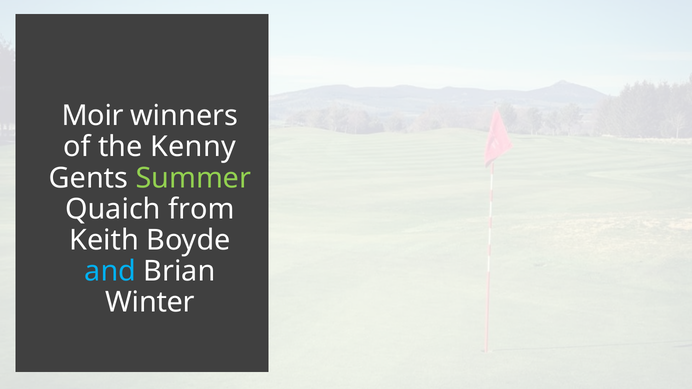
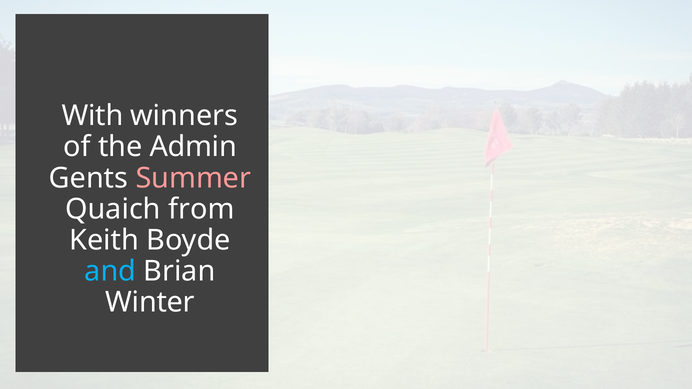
Moir: Moir -> With
Kenny: Kenny -> Admin
Summer colour: light green -> pink
